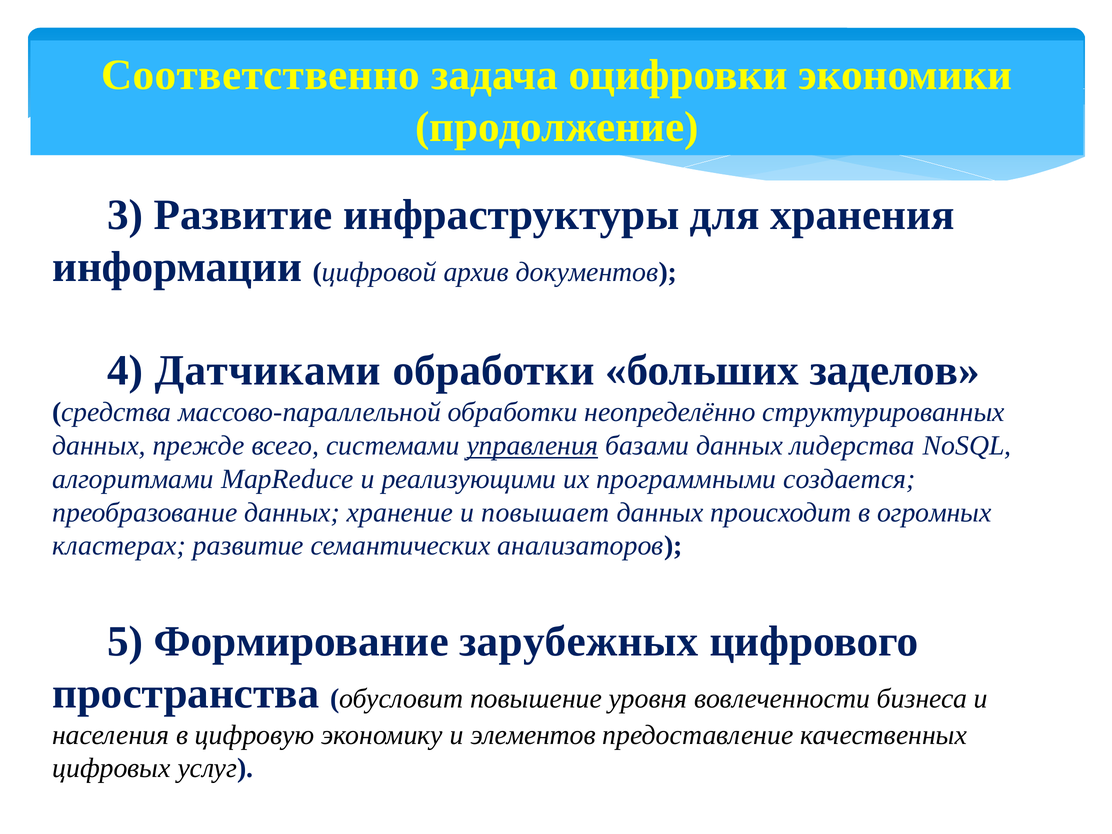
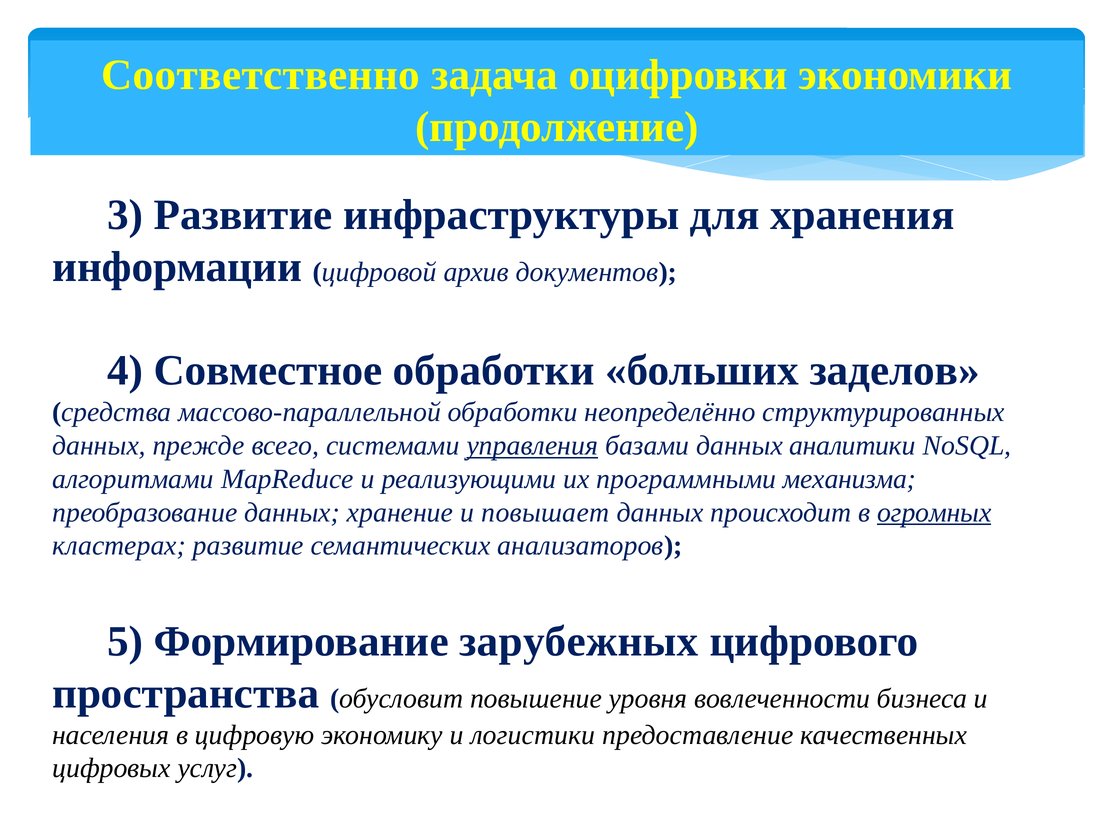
Датчиками: Датчиками -> Совместное
лидерства: лидерства -> аналитики
создается: создается -> механизма
огромных underline: none -> present
элементов: элементов -> логистики
